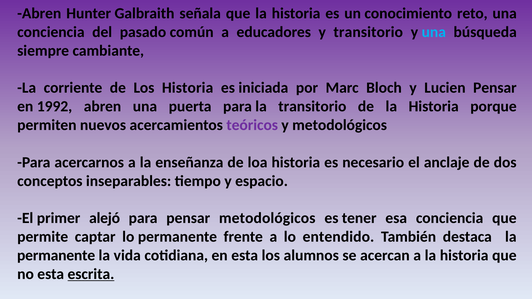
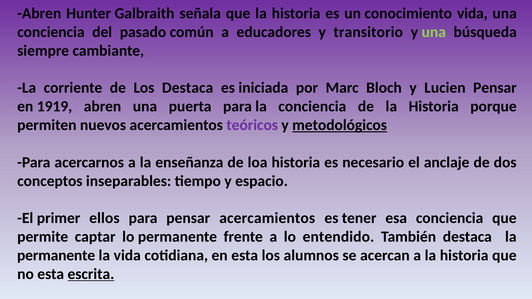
conocimiento reto: reto -> vida
una at (434, 32) colour: light blue -> light green
Los Historia: Historia -> Destaca
1992: 1992 -> 1919
la transitorio: transitorio -> conciencia
metodológicos at (340, 125) underline: none -> present
alejó: alejó -> ellos
pensar metodológicos: metodológicos -> acercamientos
